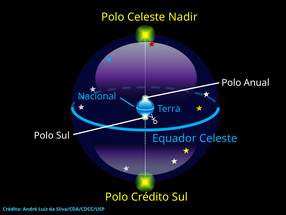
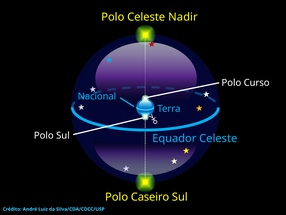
Anual: Anual -> Curso
Polo Crédito: Crédito -> Caseiro
